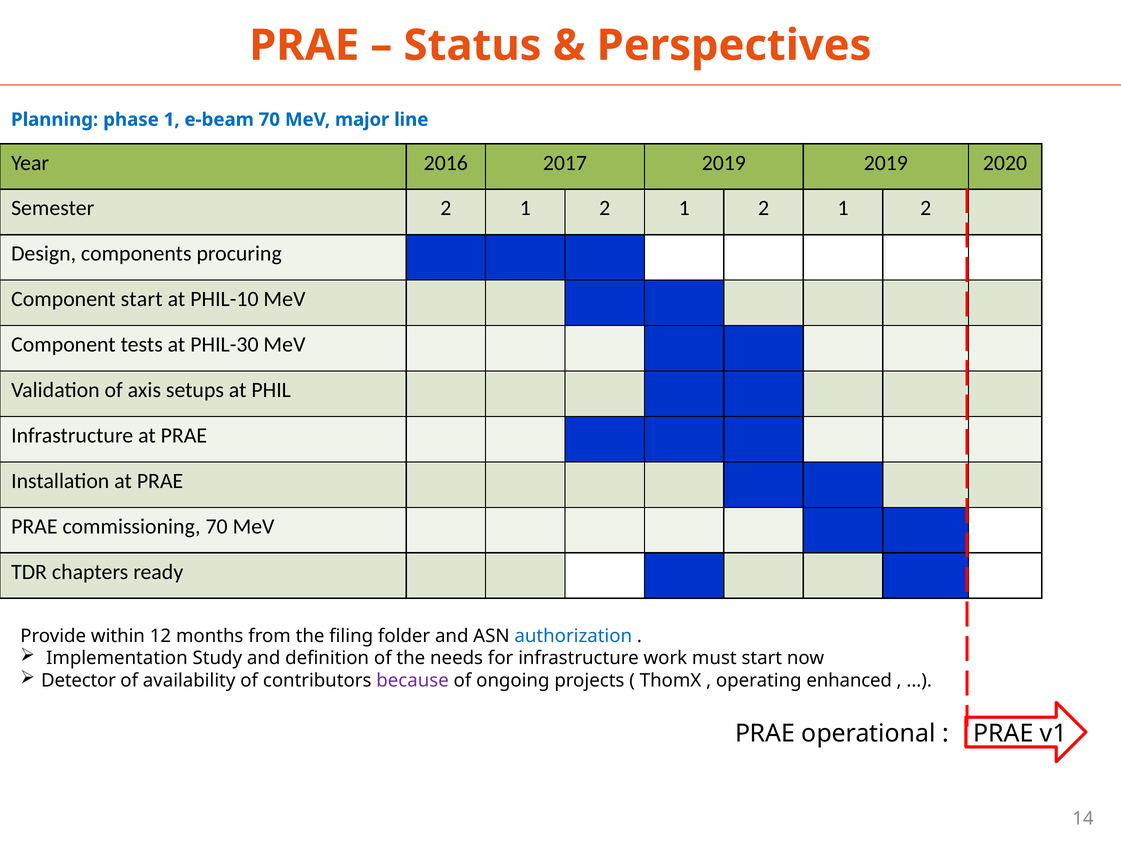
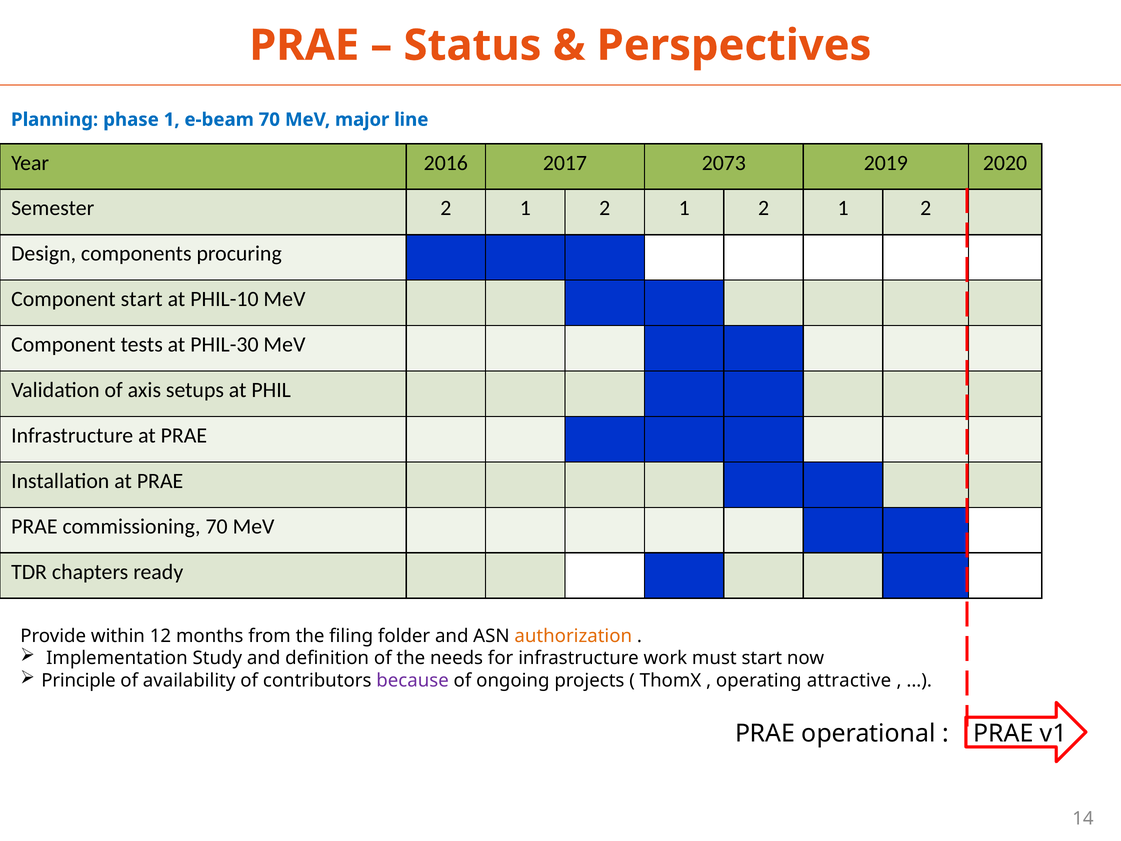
2017 2019: 2019 -> 2073
authorization colour: blue -> orange
Detector: Detector -> Principle
enhanced: enhanced -> attractive
